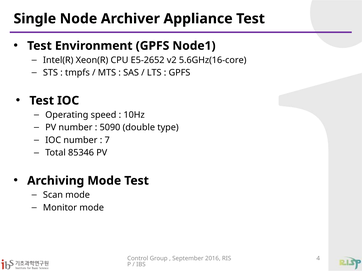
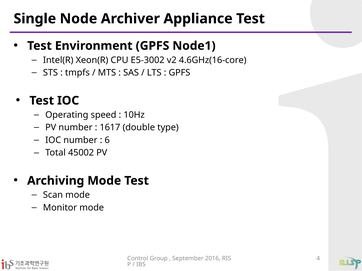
E5-2652: E5-2652 -> E5-3002
5.6GHz(16-core: 5.6GHz(16-core -> 4.6GHz(16-core
5090: 5090 -> 1617
7: 7 -> 6
85346: 85346 -> 45002
